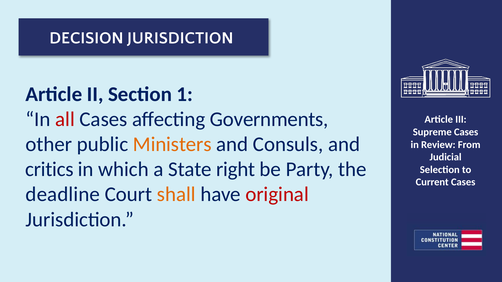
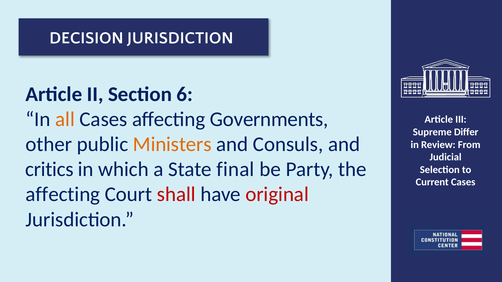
1: 1 -> 6
all colour: red -> orange
Supreme Cases: Cases -> Differ
right: right -> final
deadline at (63, 195): deadline -> affecting
shall colour: orange -> red
